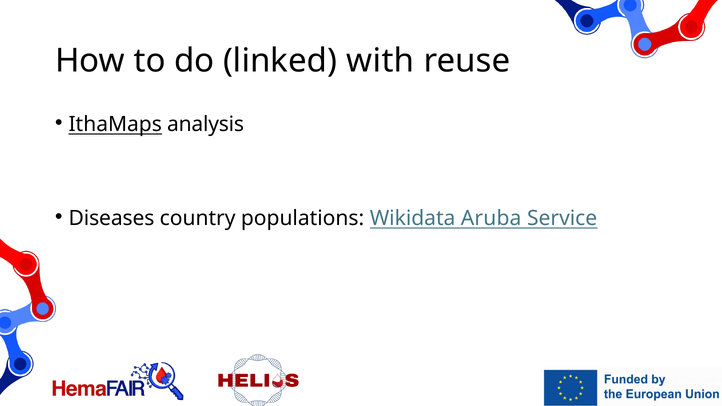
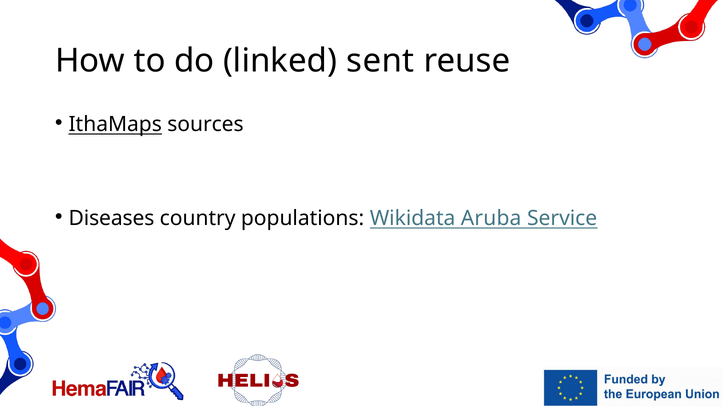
with: with -> sent
analysis: analysis -> sources
